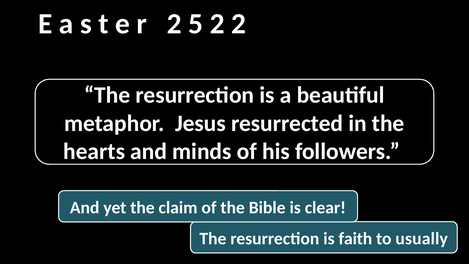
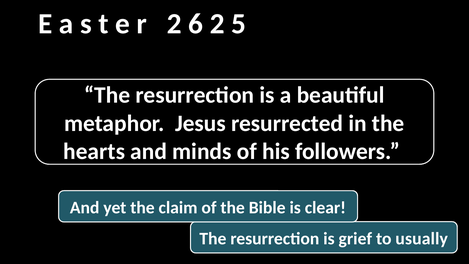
5: 5 -> 6
2 2: 2 -> 5
faith: faith -> grief
